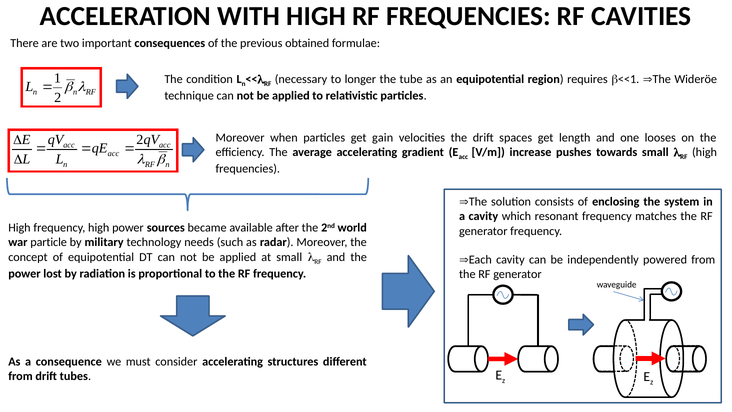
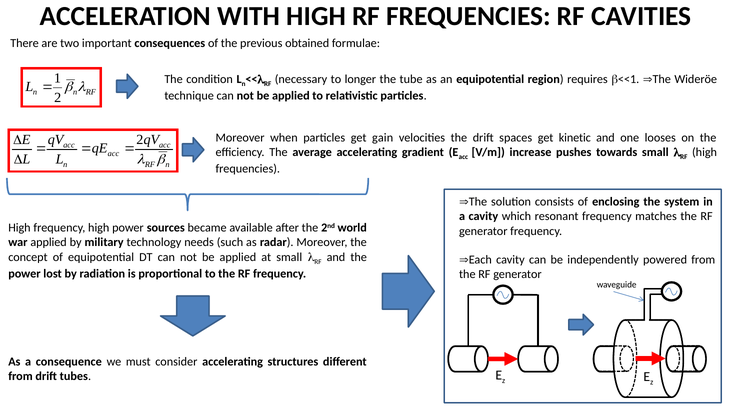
length: length -> kinetic
war particle: particle -> applied
